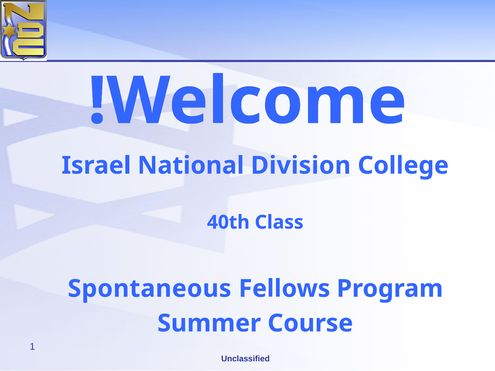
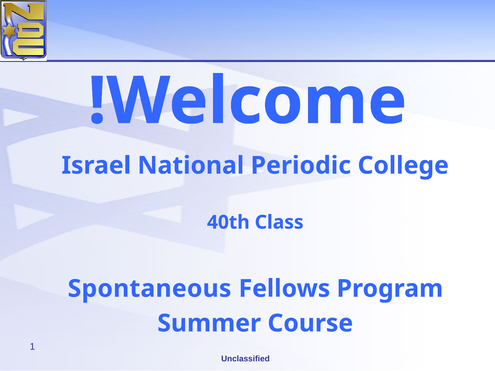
Division: Division -> Periodic
